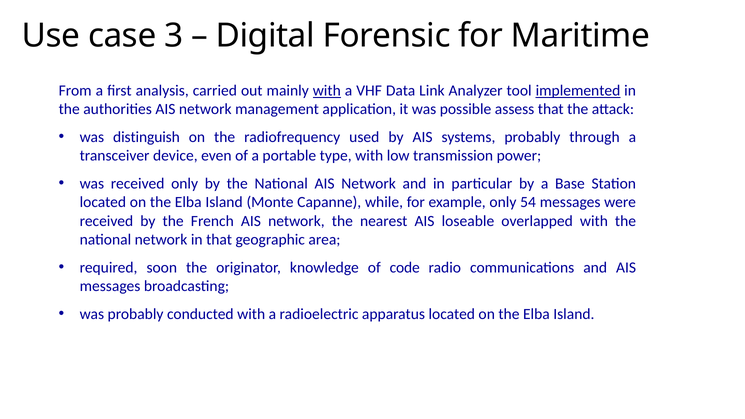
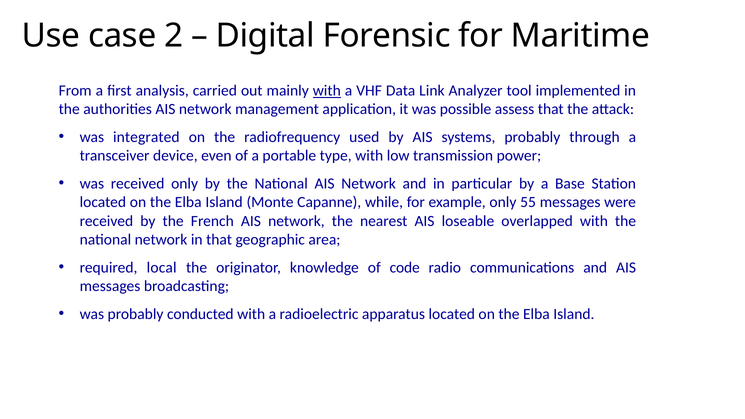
3: 3 -> 2
implemented underline: present -> none
distinguish: distinguish -> integrated
54: 54 -> 55
soon: soon -> local
